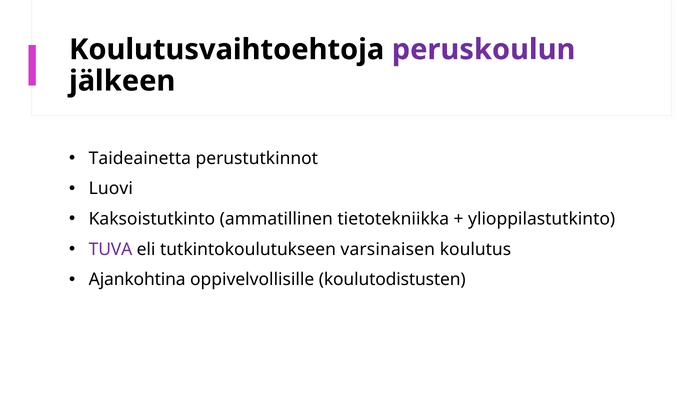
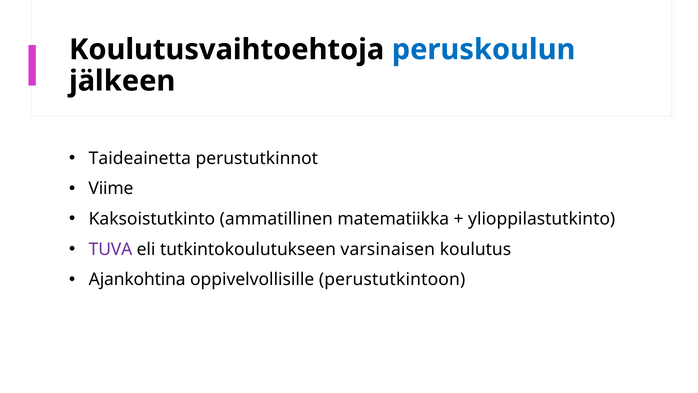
peruskoulun colour: purple -> blue
Luovi: Luovi -> Viime
tietotekniikka: tietotekniikka -> matematiikka
koulutodistusten: koulutodistusten -> perustutkintoon
